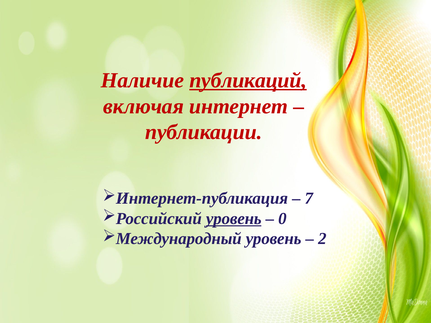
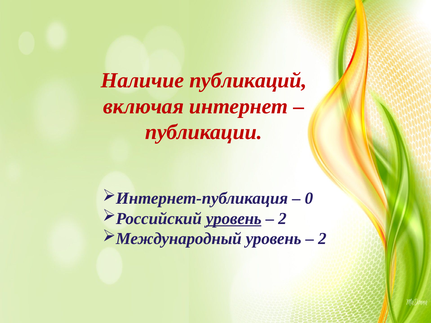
публикаций underline: present -> none
7: 7 -> 0
0 at (282, 219): 0 -> 2
